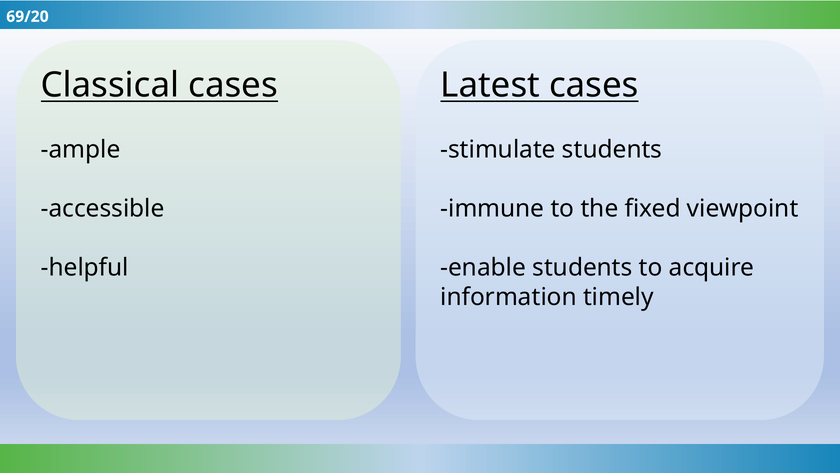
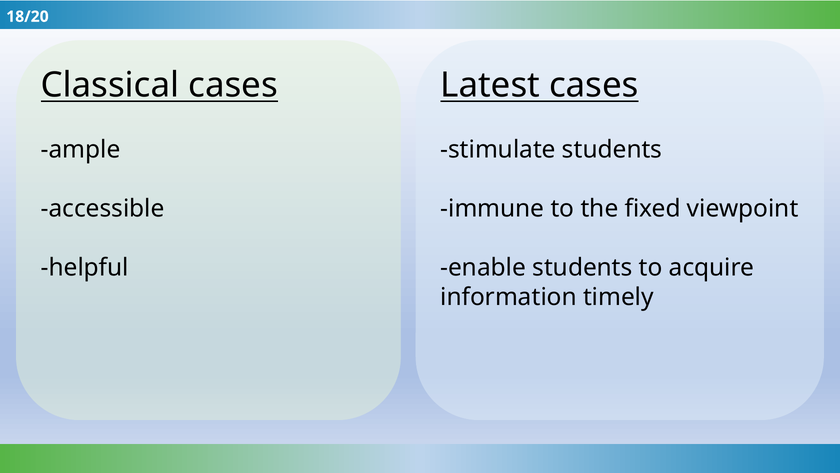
69/20: 69/20 -> 18/20
